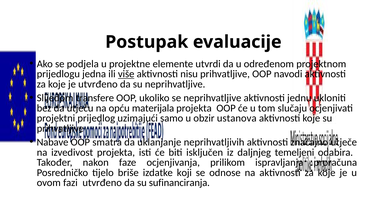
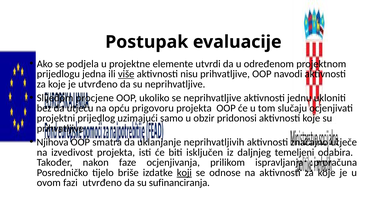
transfere: transfere -> procjene
materijala: materijala -> prigovoru
ustanova: ustanova -> pridonosi
Nabave: Nabave -> Njihova
koji underline: none -> present
